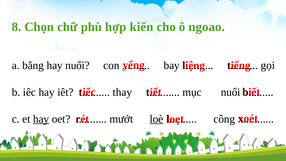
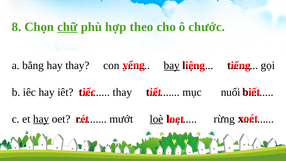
chữ underline: none -> present
kiến: kiến -> theo
ngoao: ngoao -> chước
hay nuối: nuối -> thay
bay underline: none -> present
công: công -> rừng
